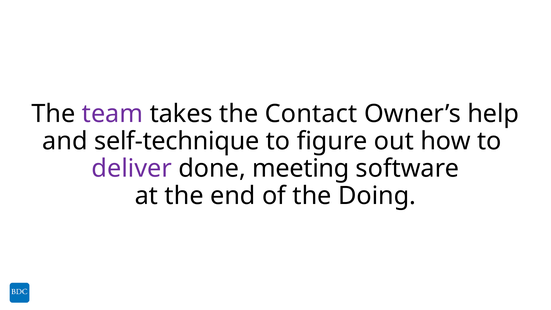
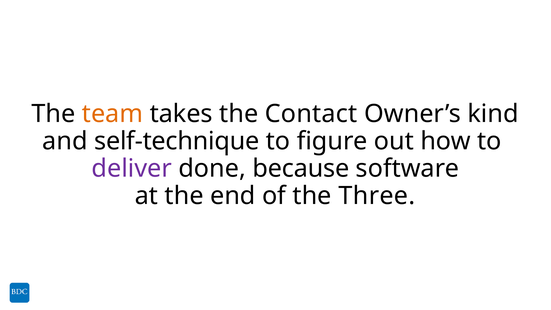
team colour: purple -> orange
help: help -> kind
meeting: meeting -> because
Doing: Doing -> Three
